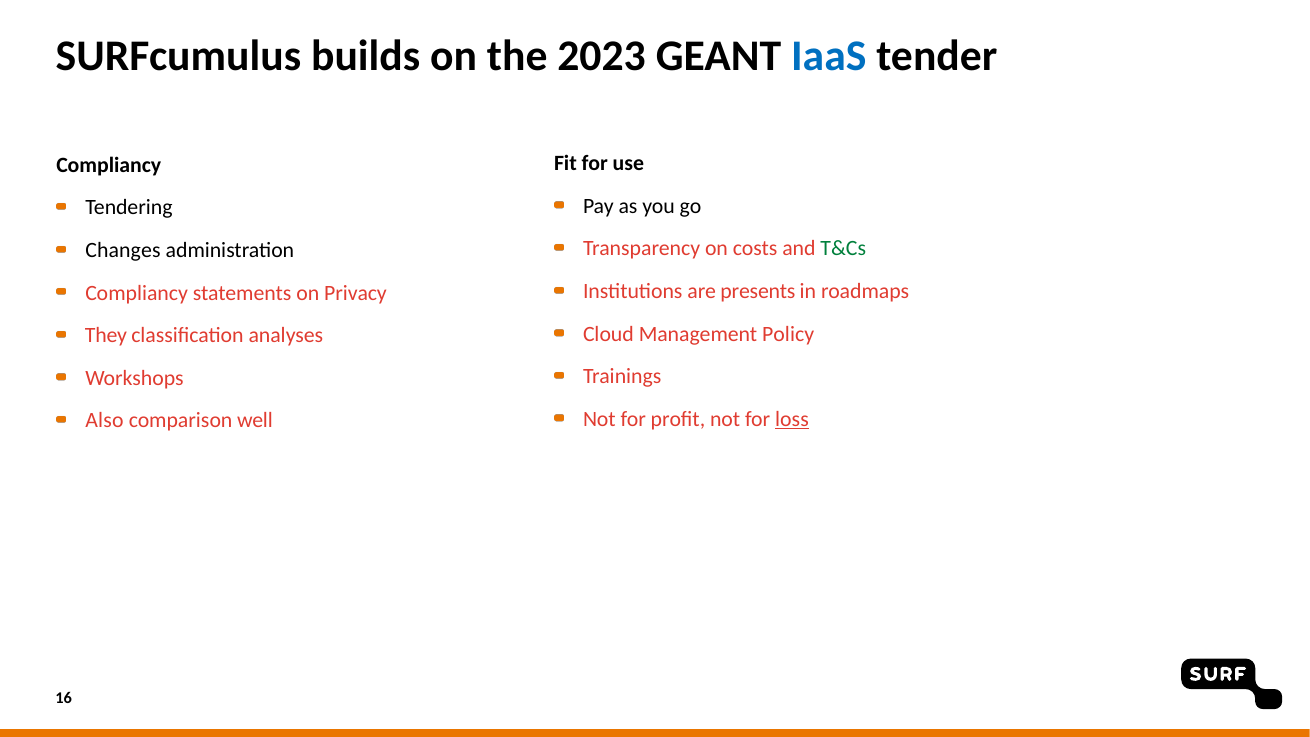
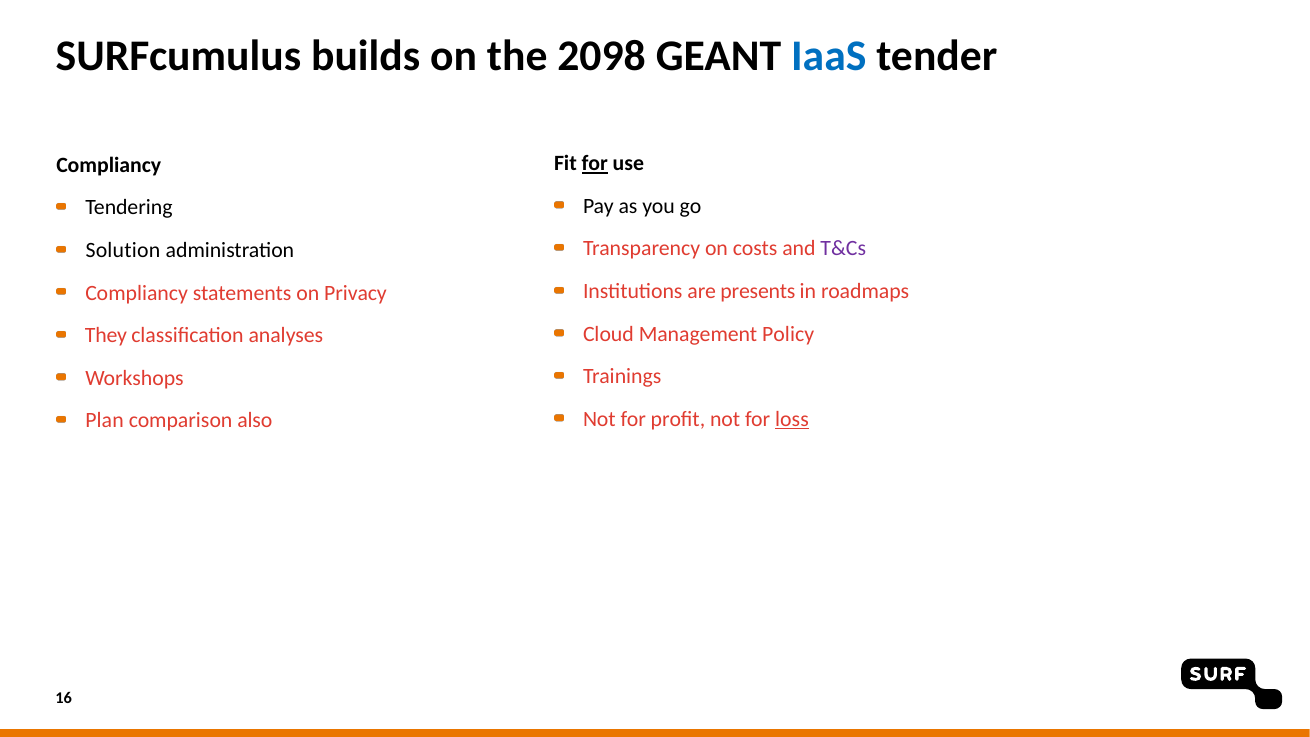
2023: 2023 -> 2098
for at (595, 164) underline: none -> present
T&Cs colour: green -> purple
Changes: Changes -> Solution
Also: Also -> Plan
well: well -> also
